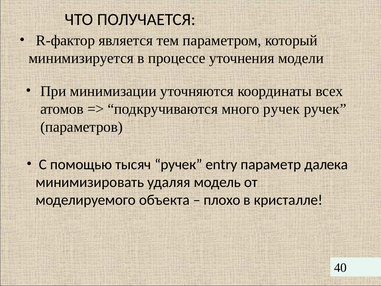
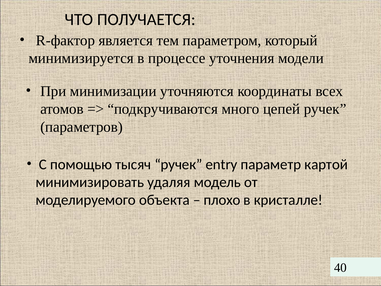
много ручек: ручек -> цепей
далека: далека -> картой
